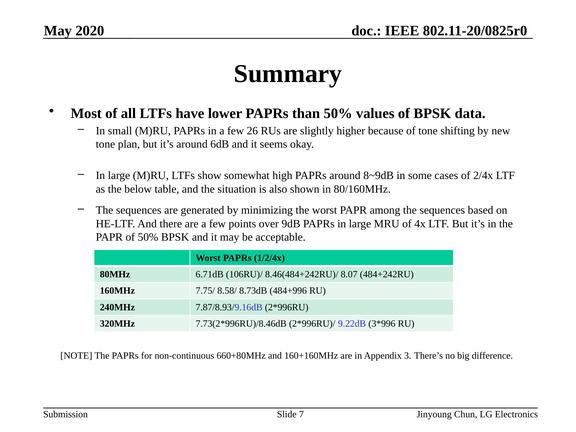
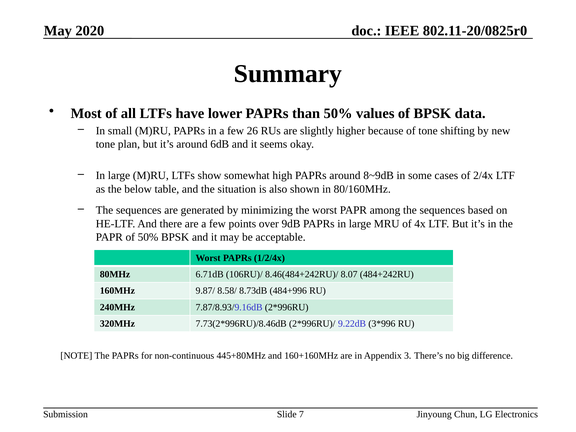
7.75/: 7.75/ -> 9.87/
660+80MHz: 660+80MHz -> 445+80MHz
